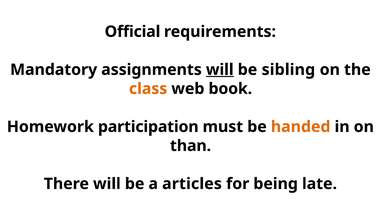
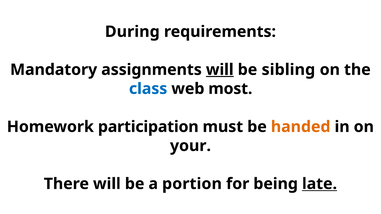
Official: Official -> During
class colour: orange -> blue
book: book -> most
than: than -> your
articles: articles -> portion
late underline: none -> present
